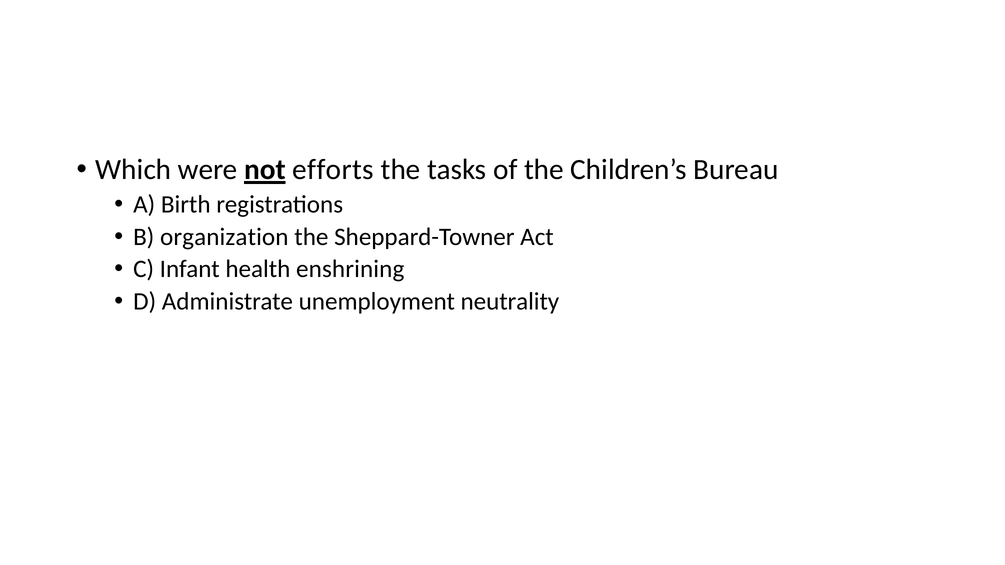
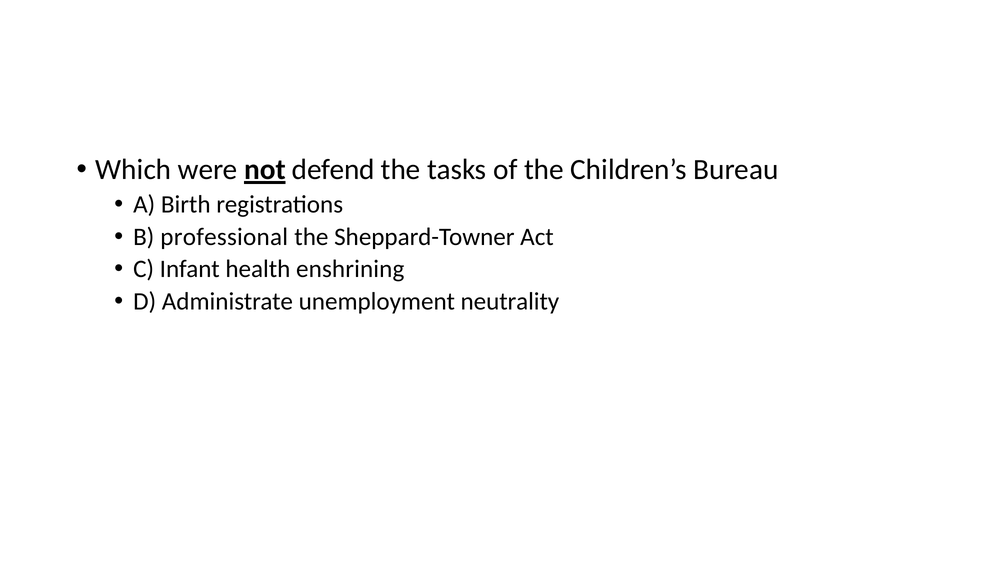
efforts: efforts -> defend
organization: organization -> professional
